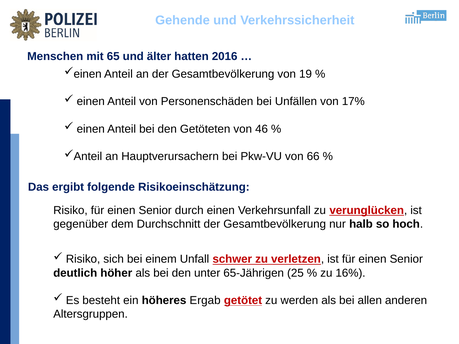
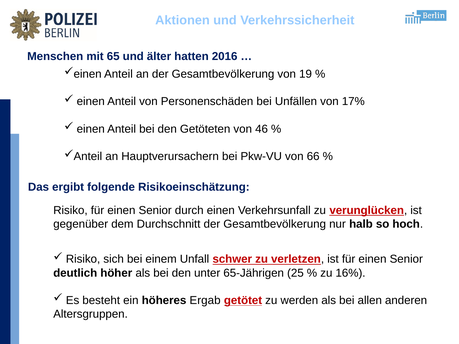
Gehende: Gehende -> Aktionen
